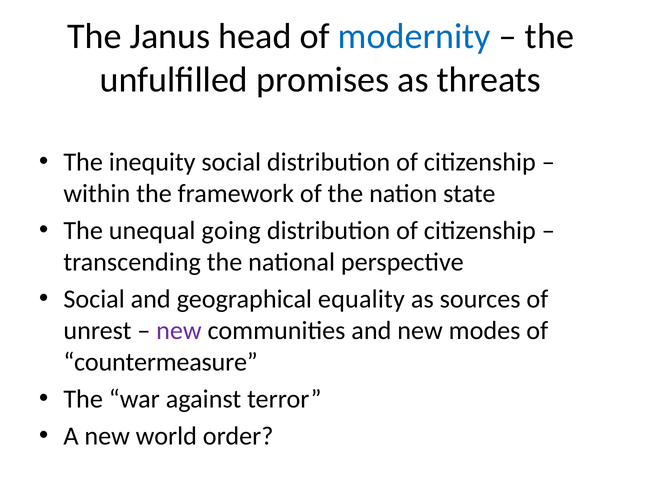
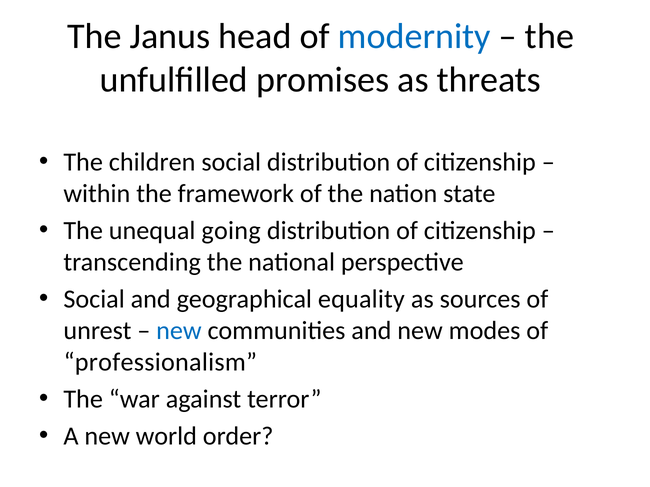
inequity: inequity -> children
new at (179, 331) colour: purple -> blue
countermeasure: countermeasure -> professionalism
